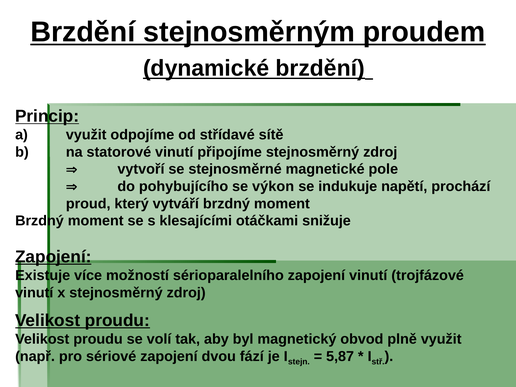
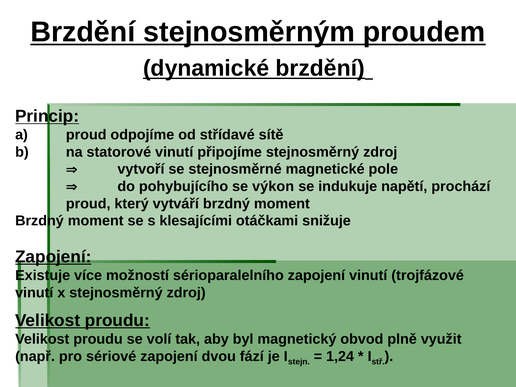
a využit: využit -> proud
5,87: 5,87 -> 1,24
